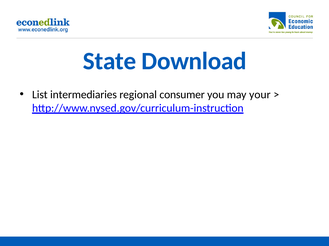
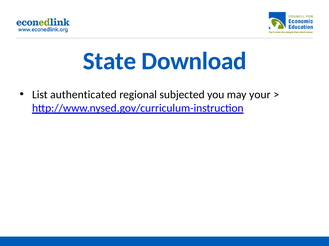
intermediaries: intermediaries -> authenticated
consumer: consumer -> subjected
